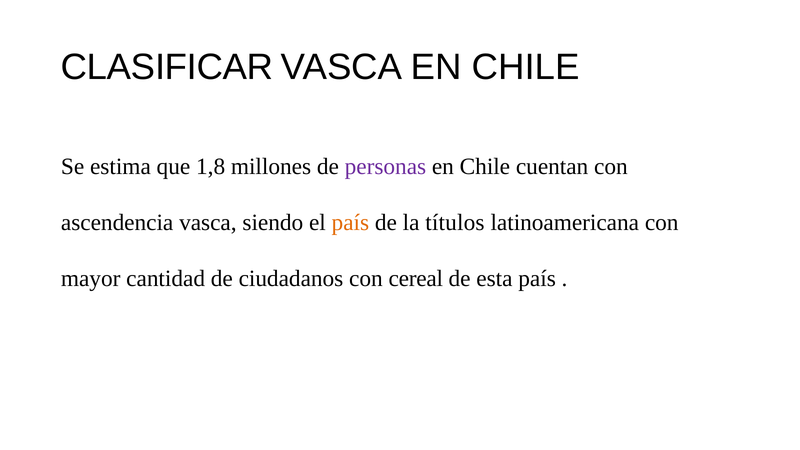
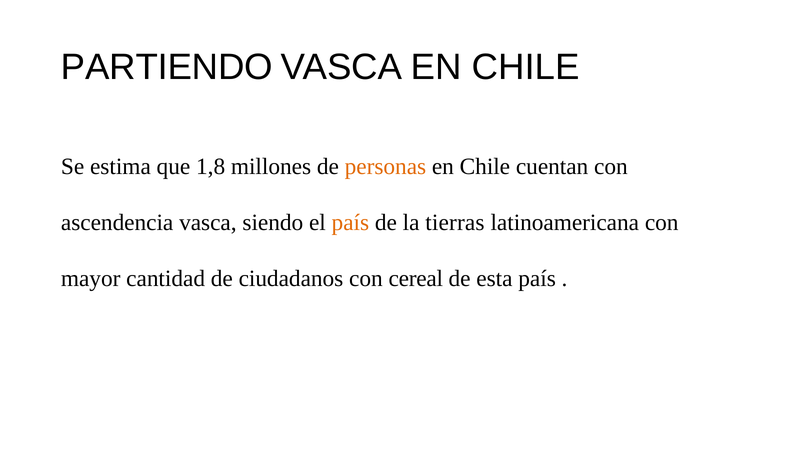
CLASIFICAR: CLASIFICAR -> PARTIENDO
personas colour: purple -> orange
títulos: títulos -> tierras
